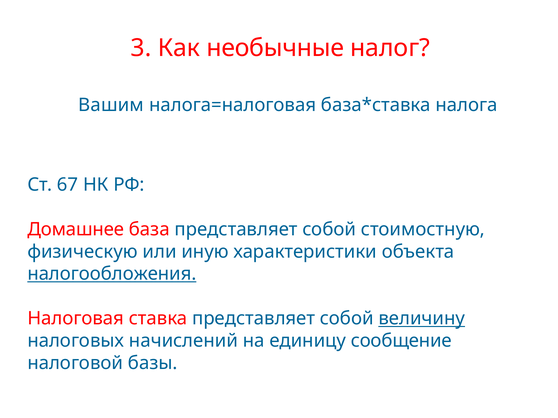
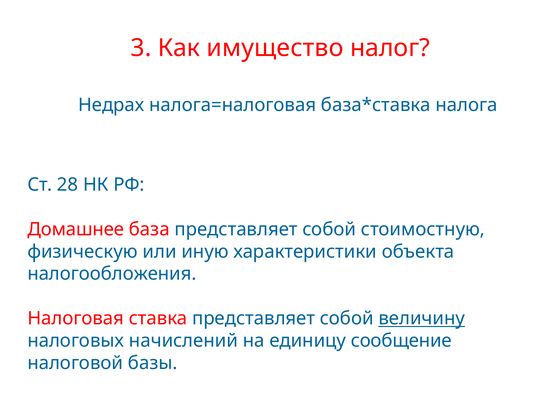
необычные: необычные -> имущество
Вашим: Вашим -> Недрах
67: 67 -> 28
налогообложения underline: present -> none
